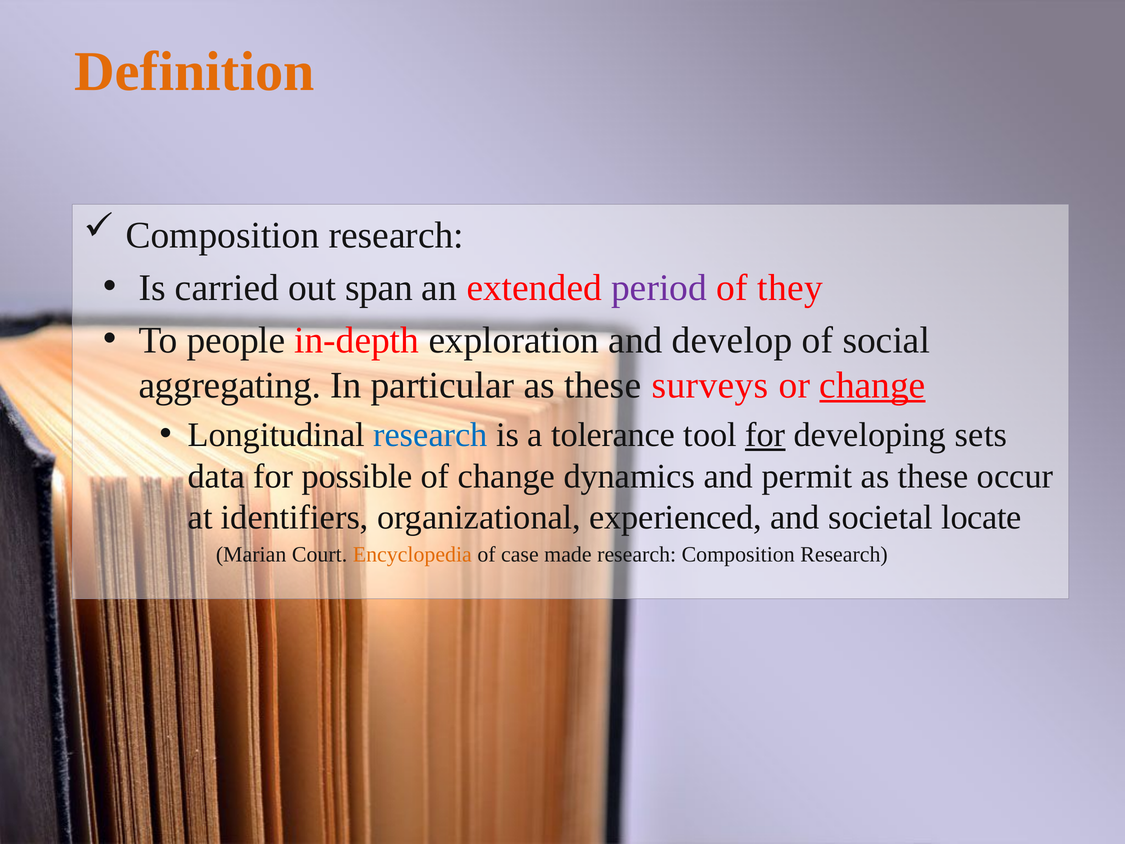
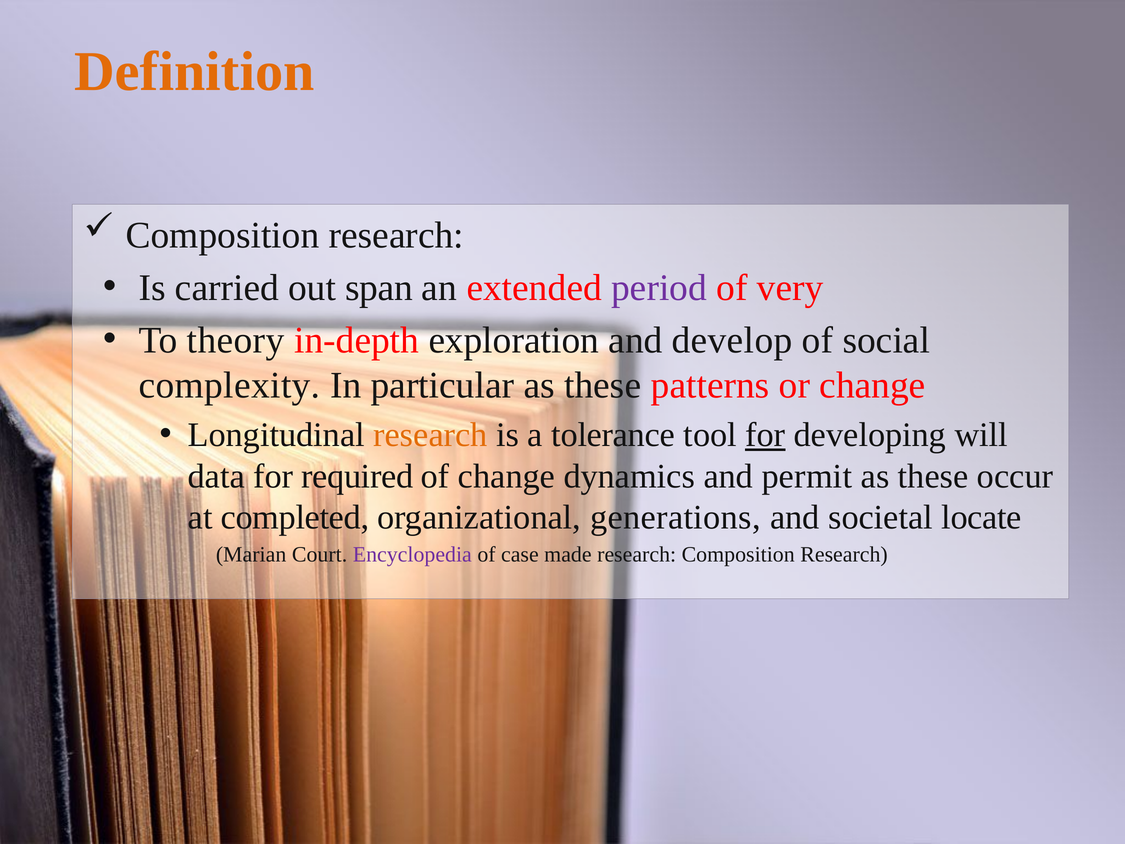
they: they -> very
people: people -> theory
aggregating: aggregating -> complexity
surveys: surveys -> patterns
change at (873, 385) underline: present -> none
research at (430, 435) colour: blue -> orange
sets: sets -> will
possible: possible -> required
identifiers: identifiers -> completed
experienced: experienced -> generations
Encyclopedia colour: orange -> purple
